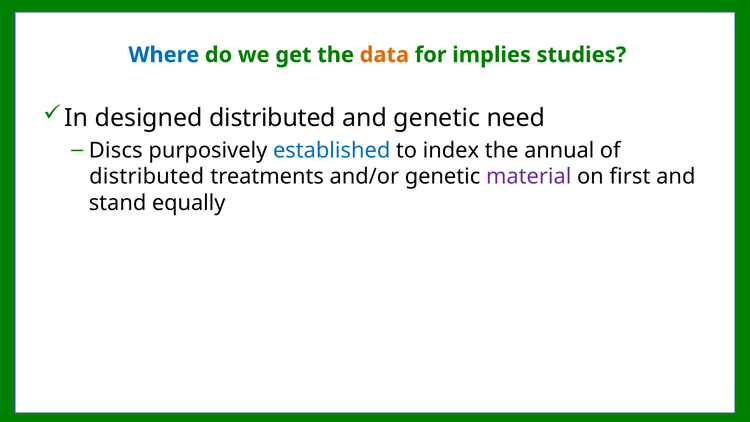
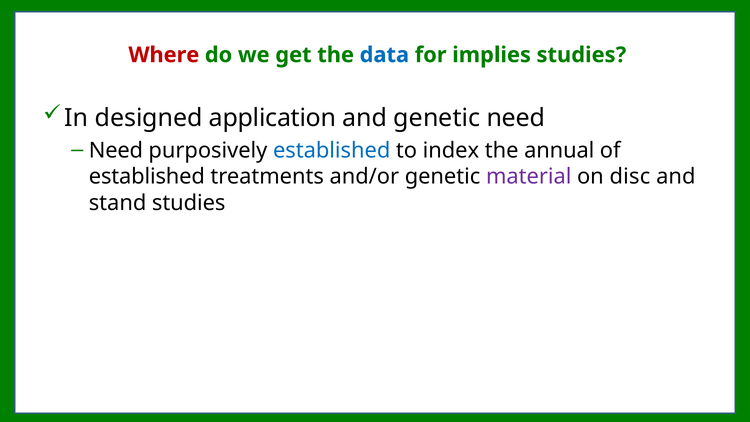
Where colour: blue -> red
data colour: orange -> blue
designed distributed: distributed -> application
Discs at (116, 150): Discs -> Need
distributed at (147, 177): distributed -> established
first: first -> disc
stand equally: equally -> studies
